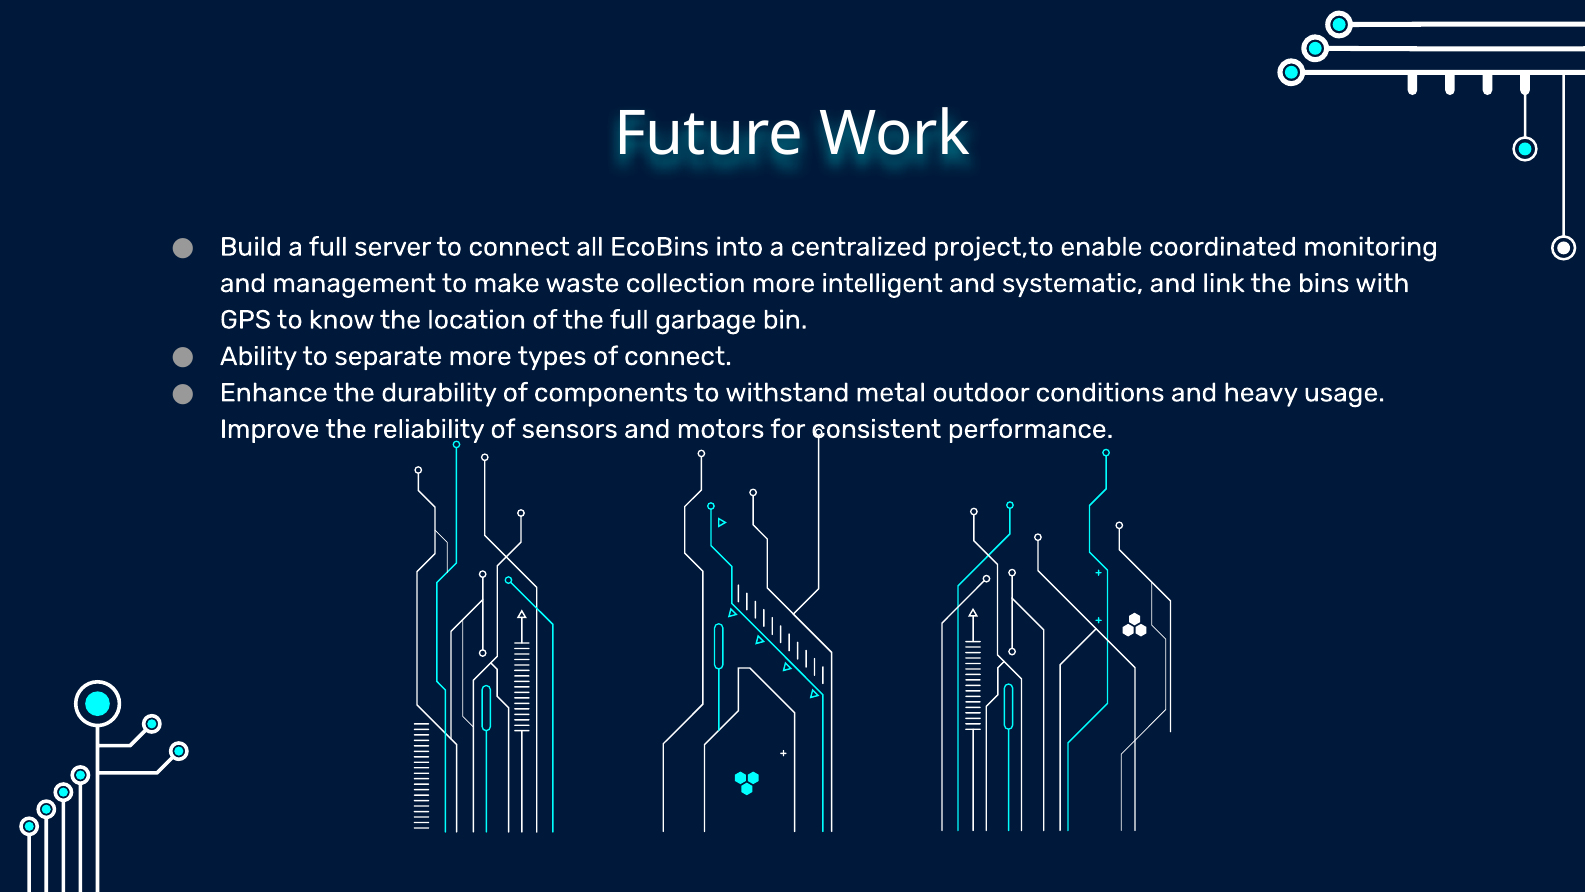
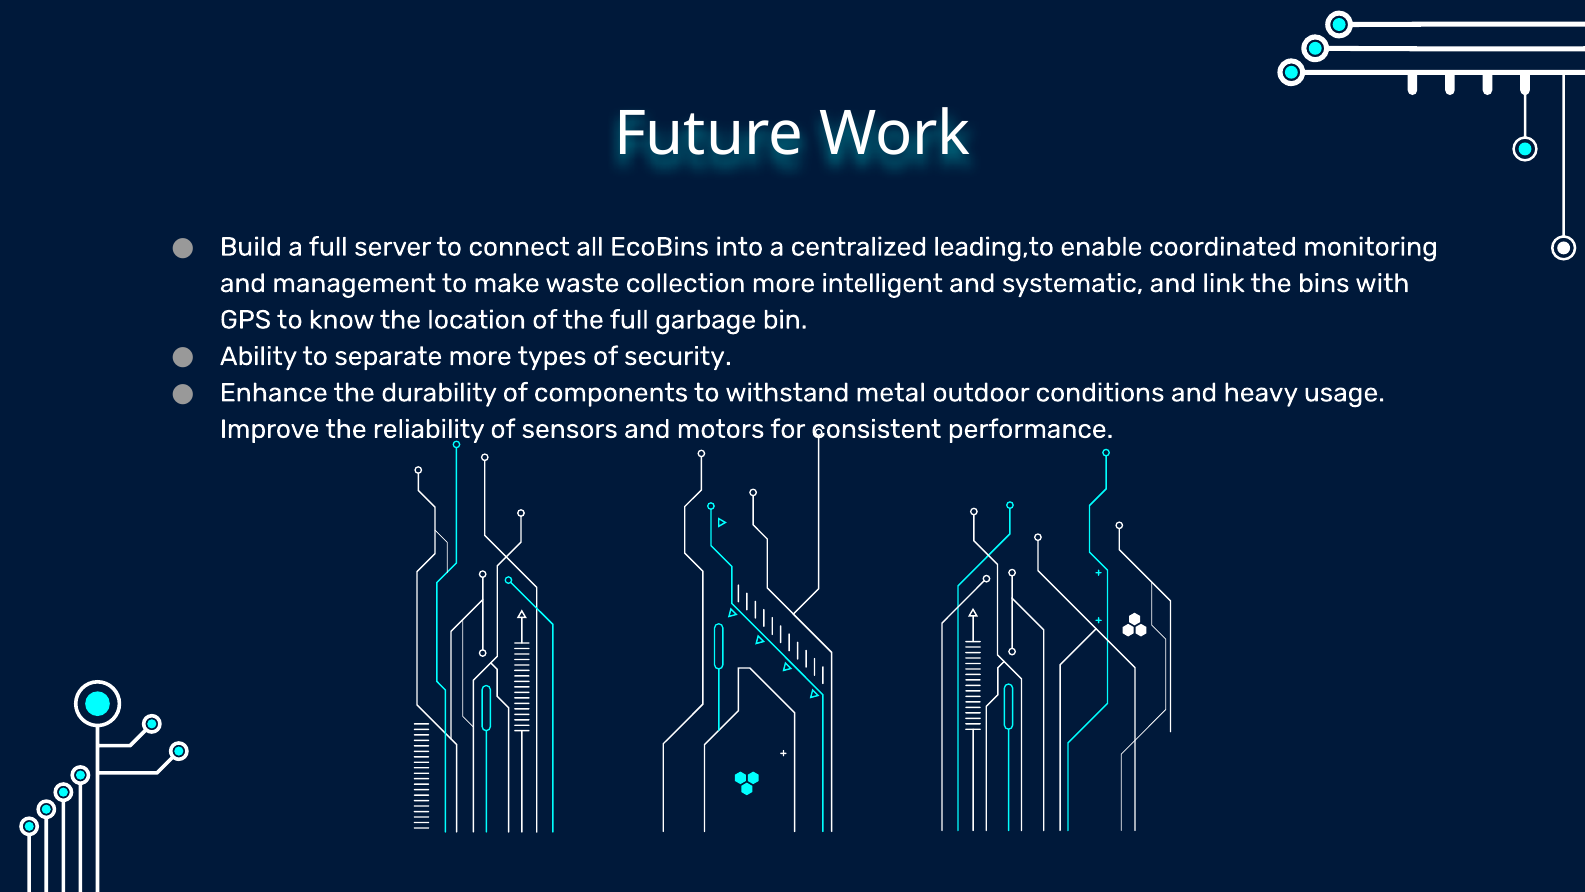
project,to: project,to -> leading,to
of connect: connect -> security
